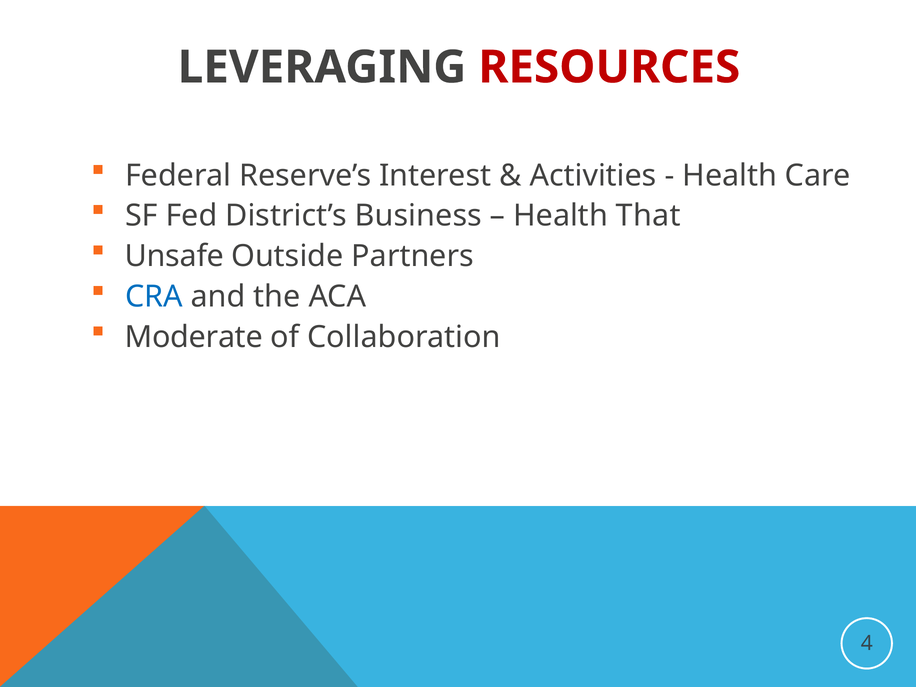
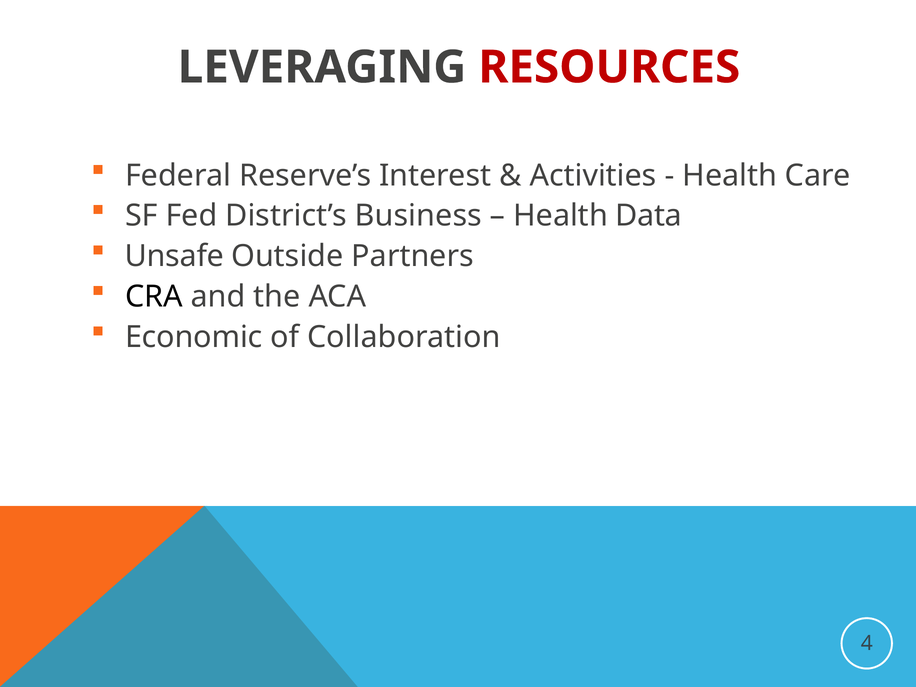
That: That -> Data
CRA colour: blue -> black
Moderate: Moderate -> Economic
